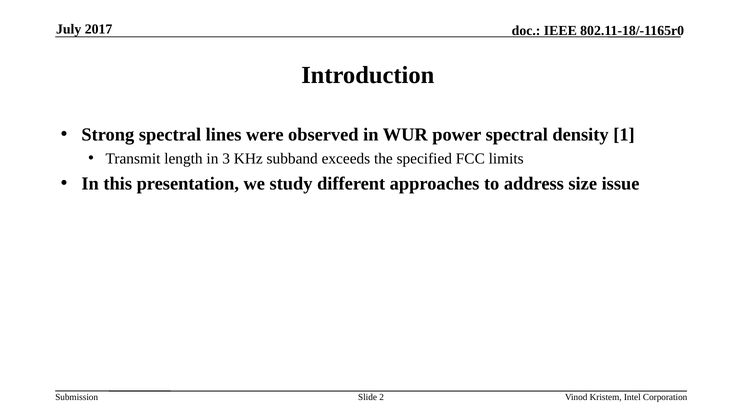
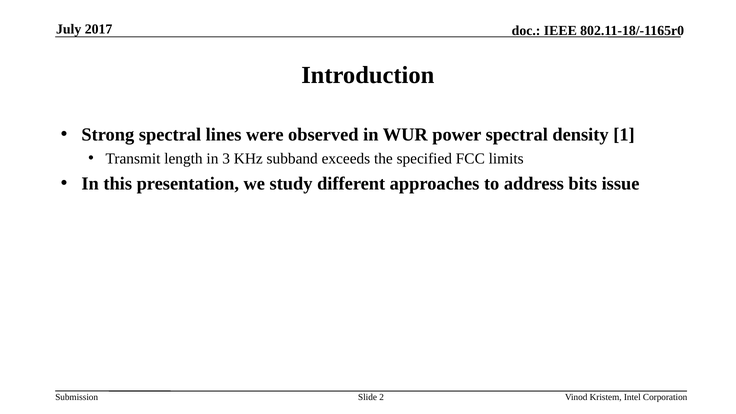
size: size -> bits
